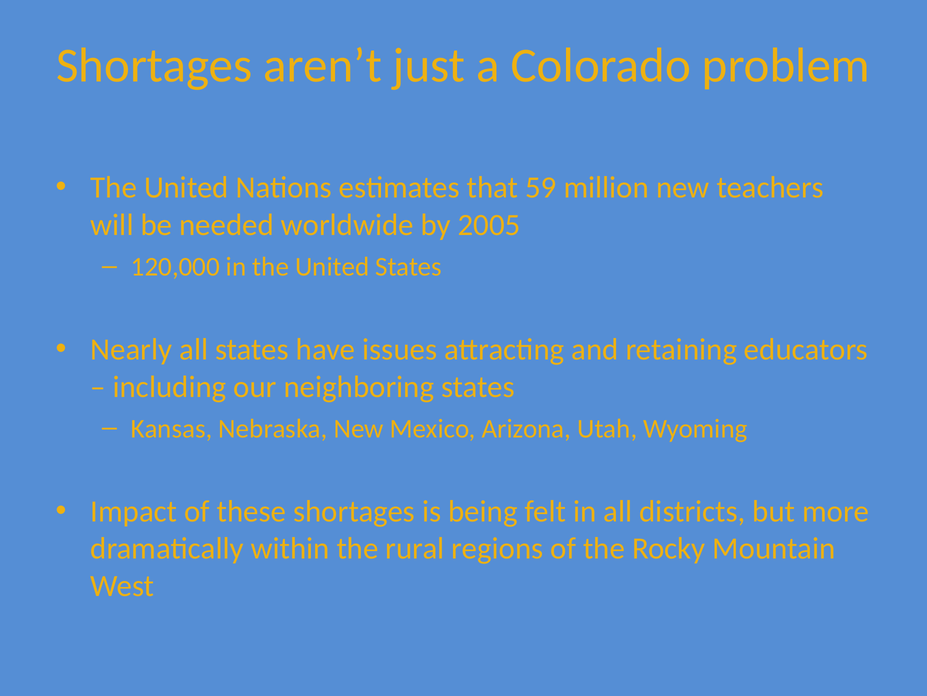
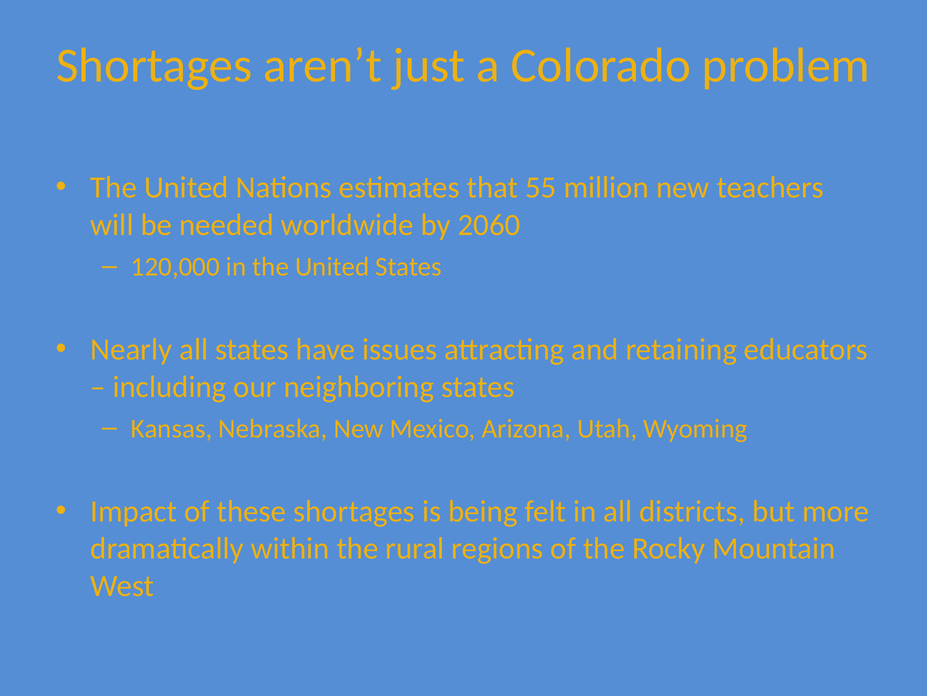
59: 59 -> 55
2005: 2005 -> 2060
